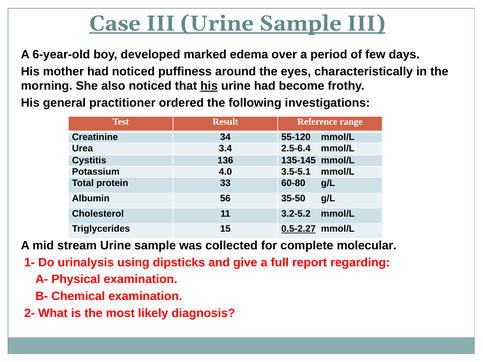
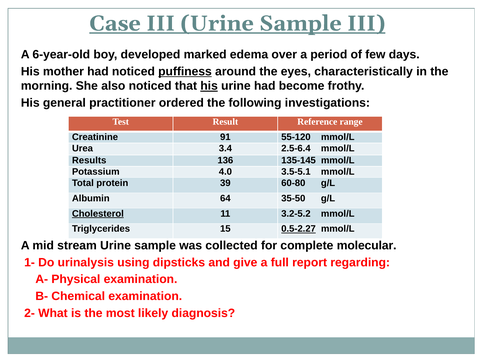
puffiness underline: none -> present
34: 34 -> 91
Cystitis: Cystitis -> Results
33: 33 -> 39
56: 56 -> 64
Cholesterol underline: none -> present
